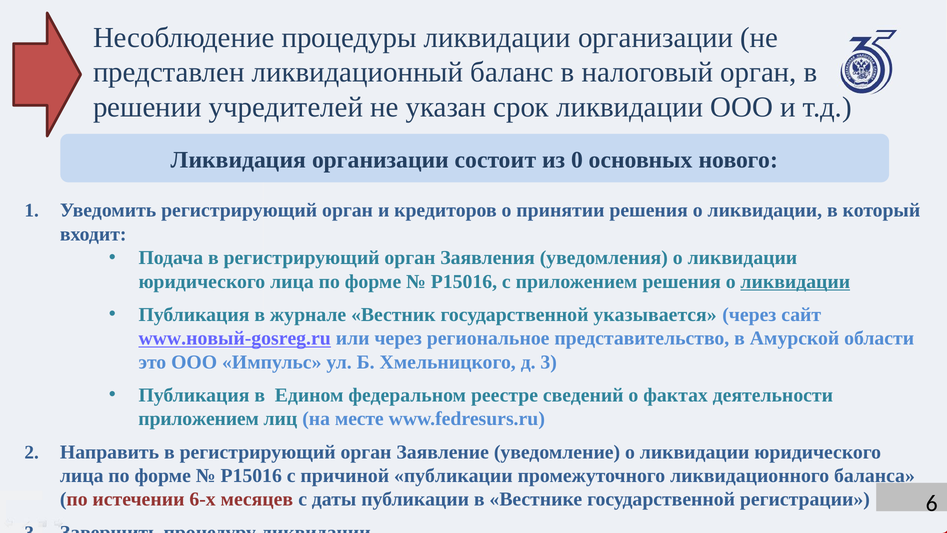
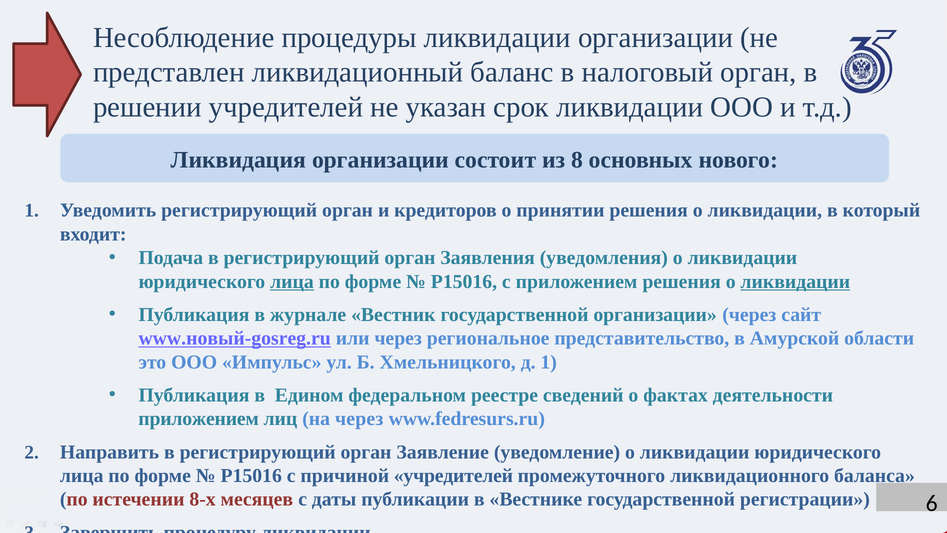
0: 0 -> 8
лица at (292, 281) underline: none -> present
государственной указывается: указывается -> организации
д 3: 3 -> 1
на месте: месте -> через
причиной публикации: публикации -> учредителей
6-х: 6-х -> 8-х
